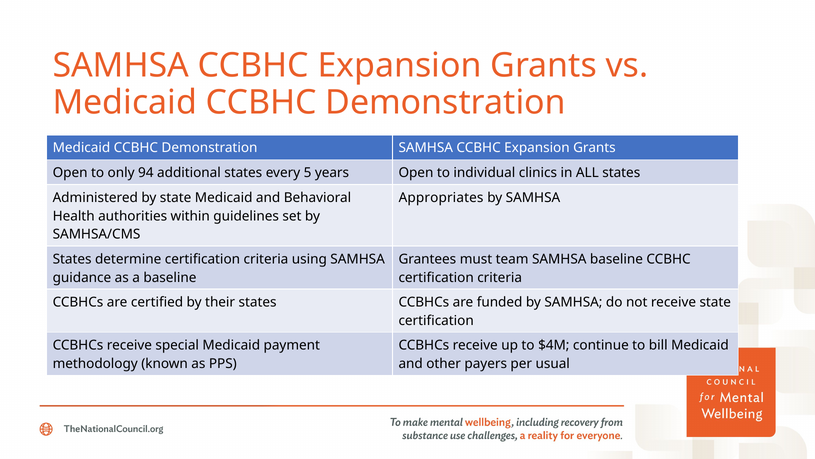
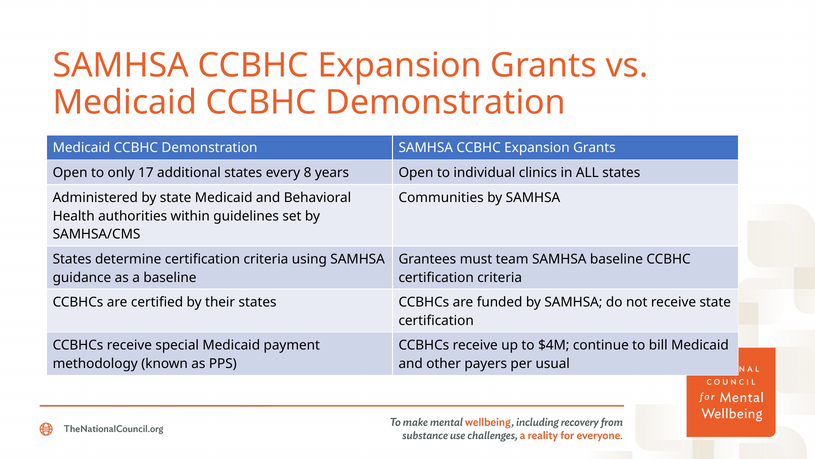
94: 94 -> 17
5: 5 -> 8
Appropriates: Appropriates -> Communities
